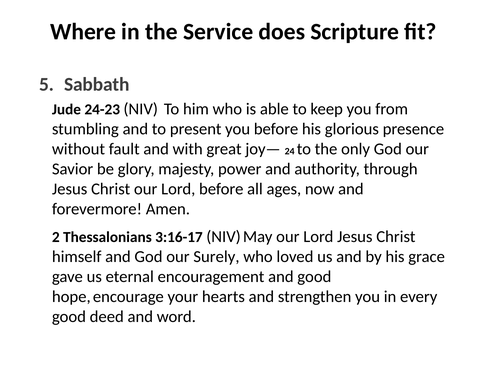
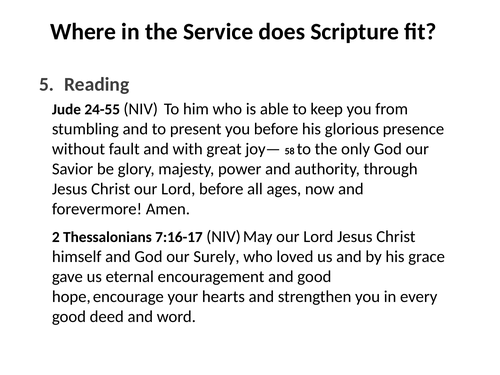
Sabbath: Sabbath -> Reading
24-23: 24-23 -> 24-55
24: 24 -> 58
3:16-17: 3:16-17 -> 7:16-17
